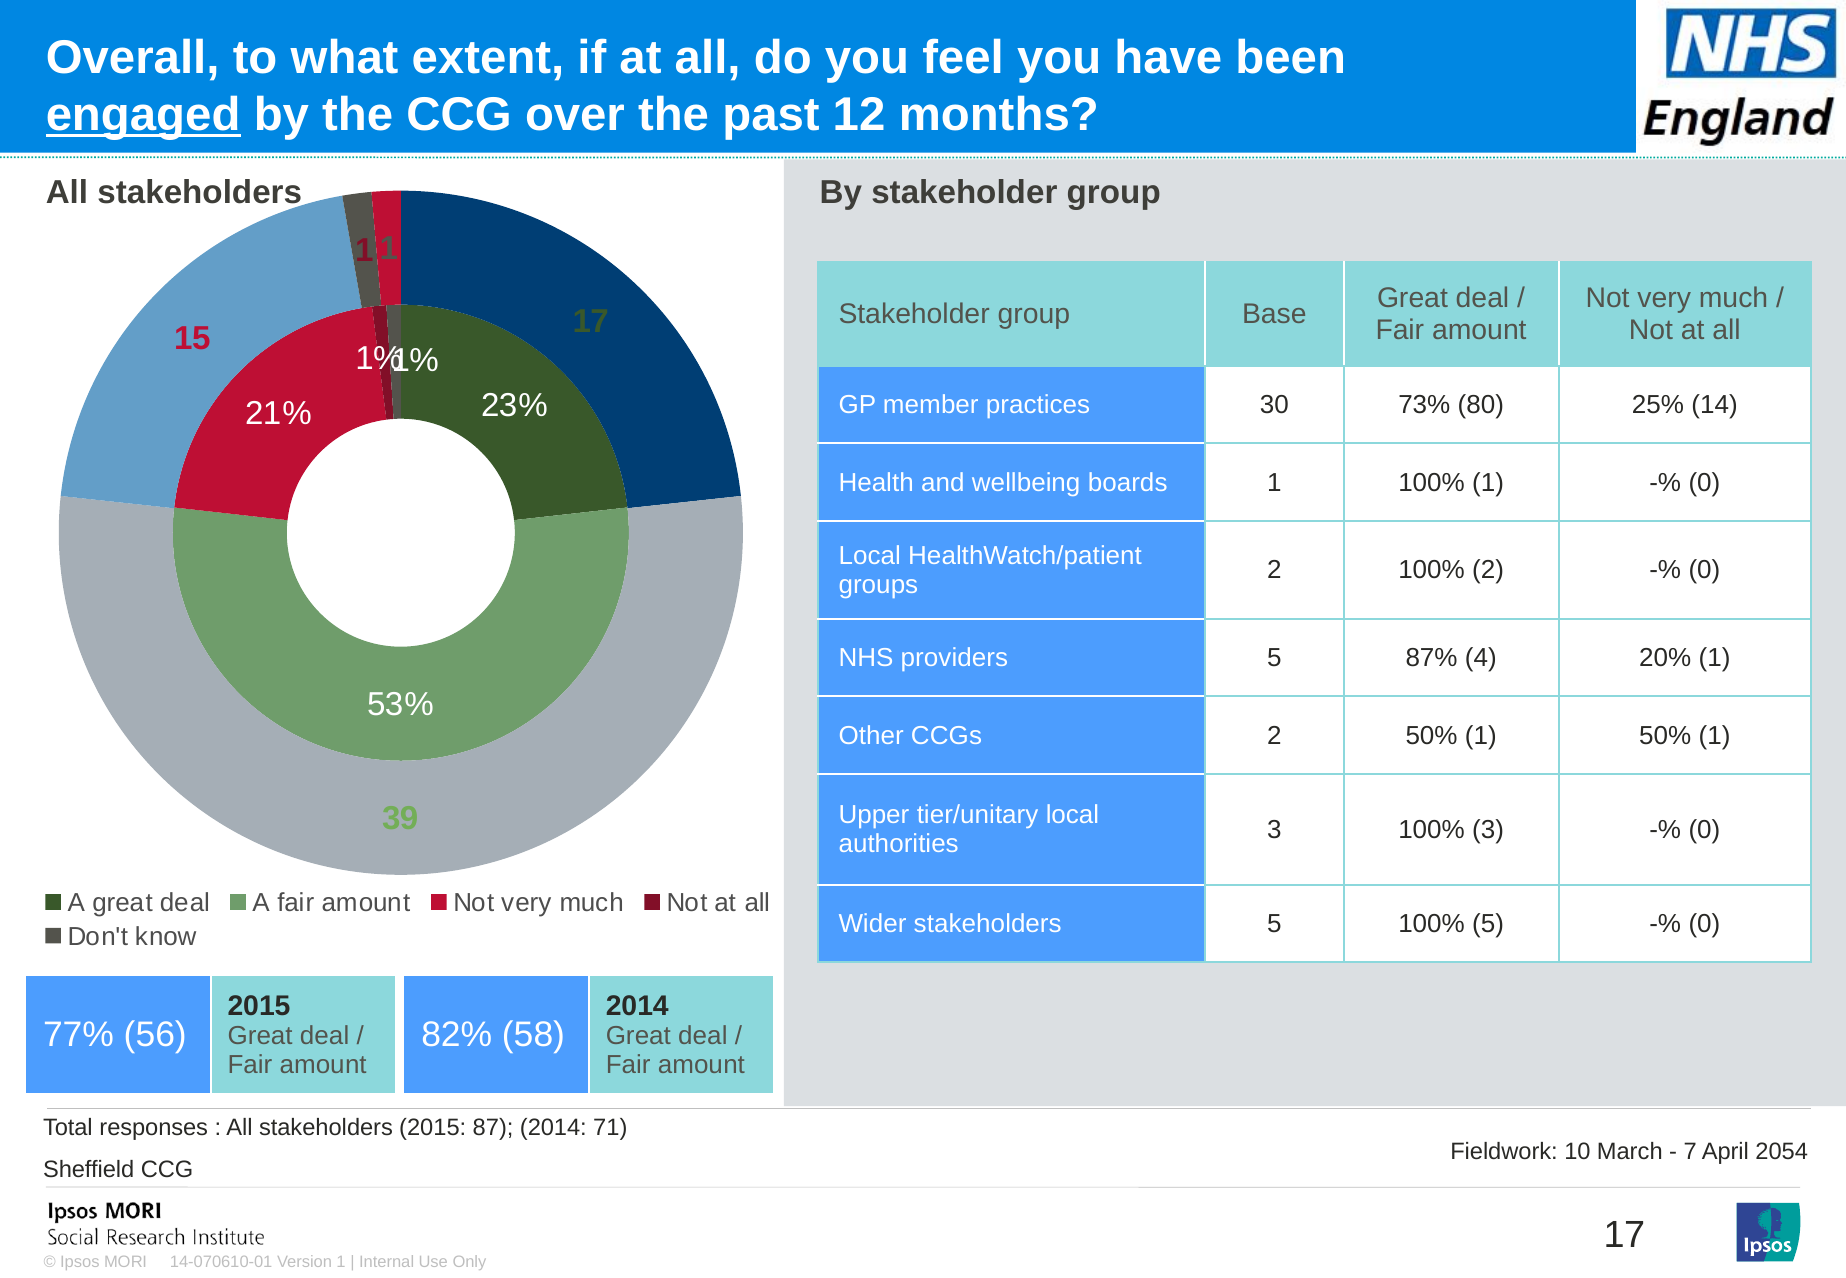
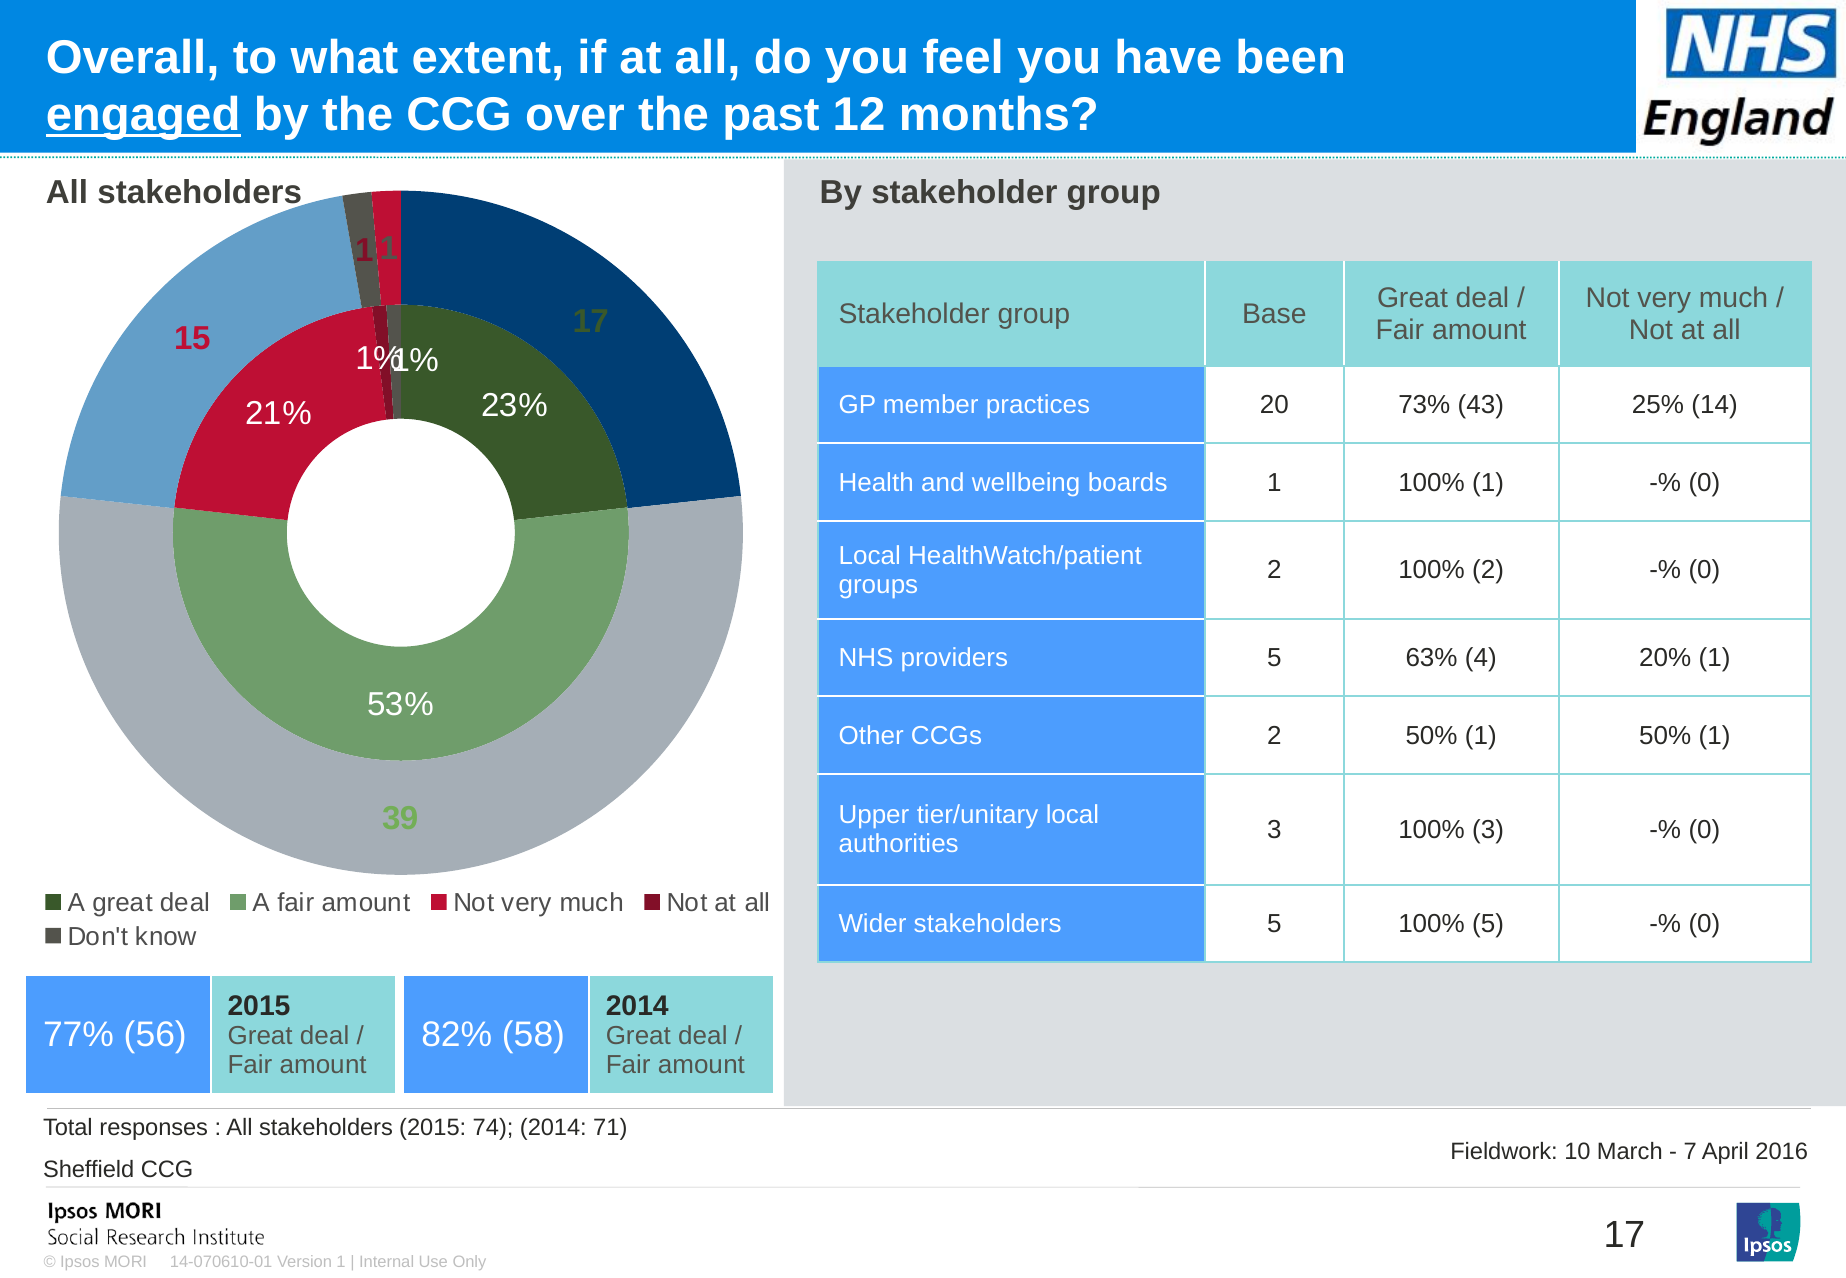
30: 30 -> 20
80: 80 -> 43
87%: 87% -> 63%
87: 87 -> 74
2054: 2054 -> 2016
